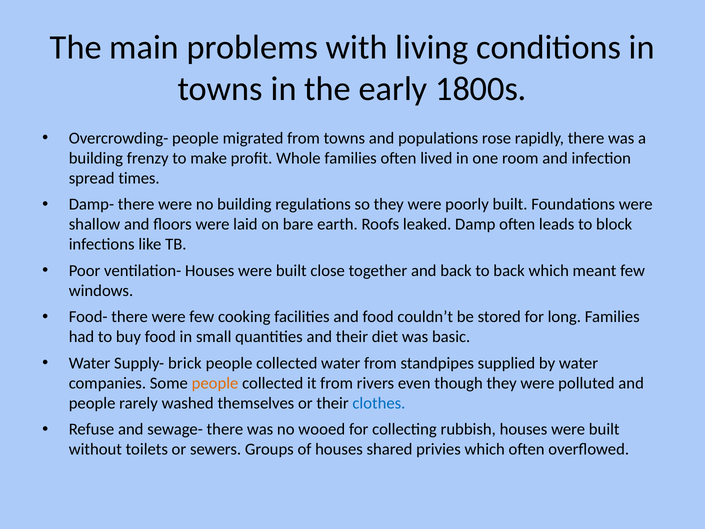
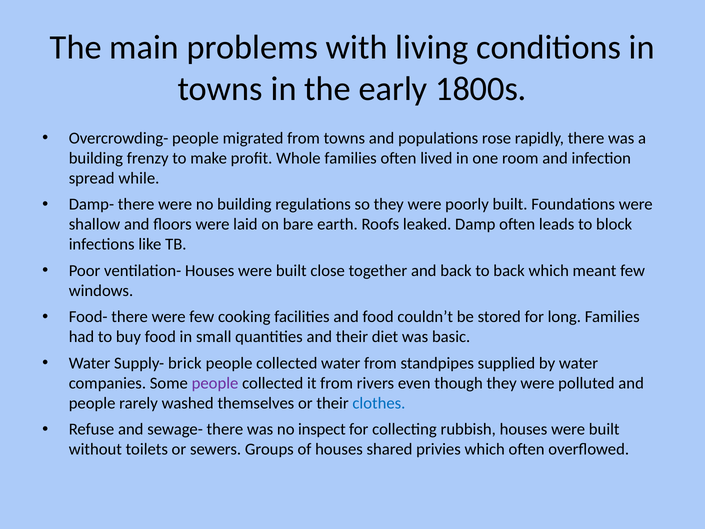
times: times -> while
people at (215, 383) colour: orange -> purple
wooed: wooed -> inspect
